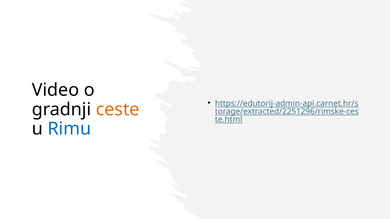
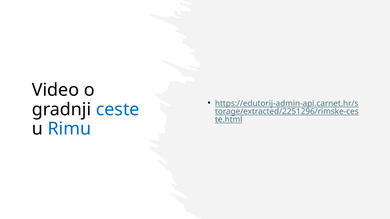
ceste colour: orange -> blue
